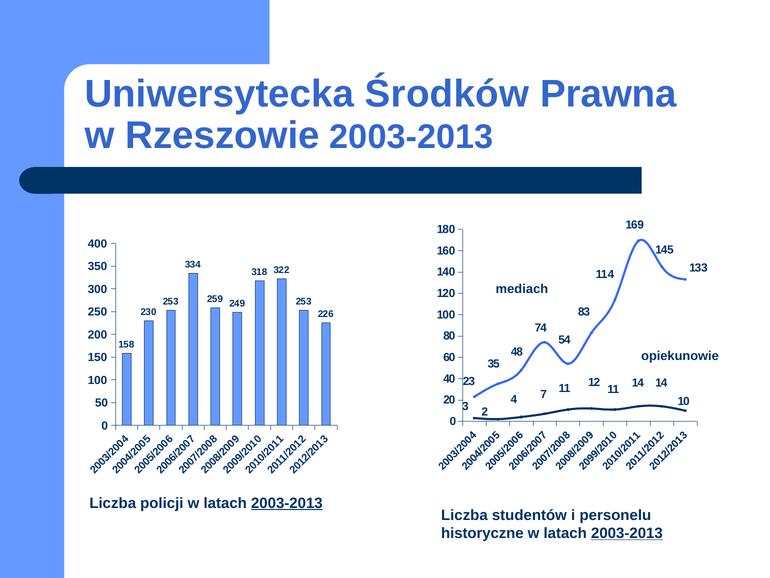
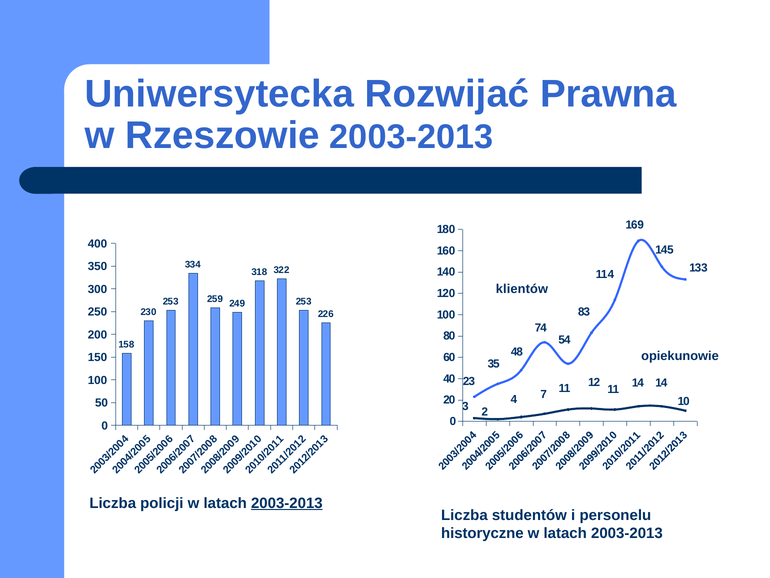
Środków: Środków -> Rozwijać
mediach: mediach -> klientów
2003-2013 at (627, 533) underline: present -> none
